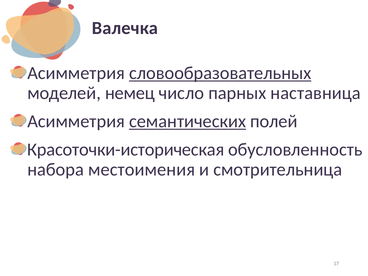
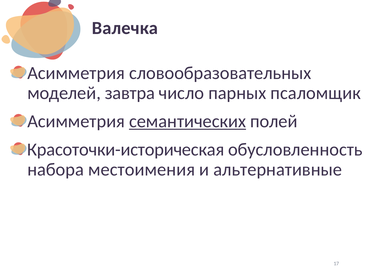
словообразовательных underline: present -> none
немец: немец -> завтра
наставница: наставница -> псаломщик
смотрительница: смотрительница -> альтернативные
